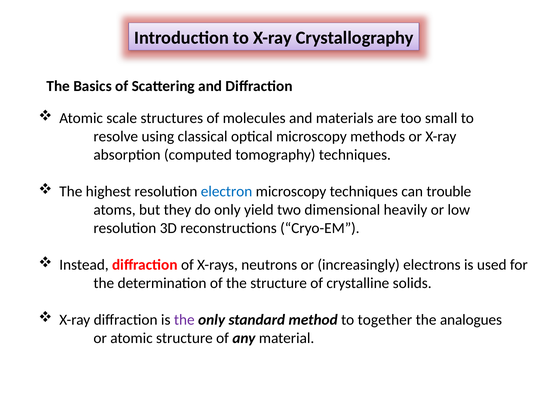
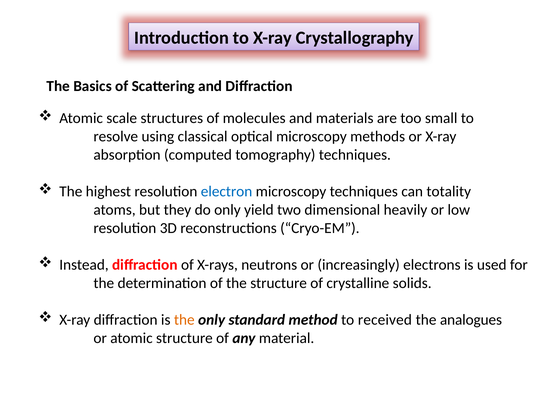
trouble: trouble -> totality
the at (184, 320) colour: purple -> orange
together: together -> received
